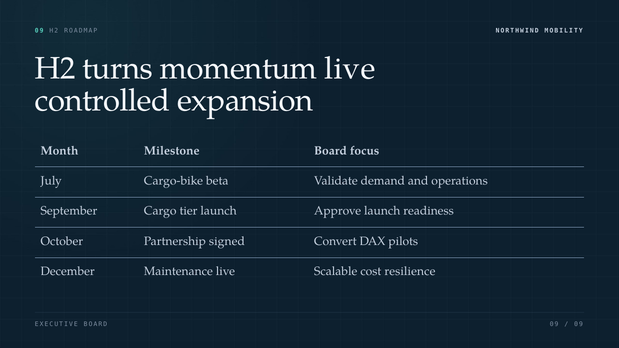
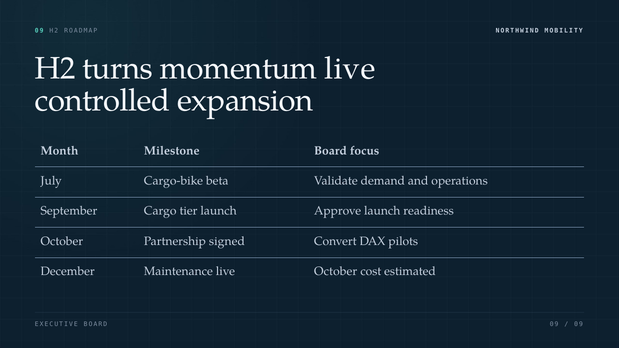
live Scalable: Scalable -> October
resilience: resilience -> estimated
